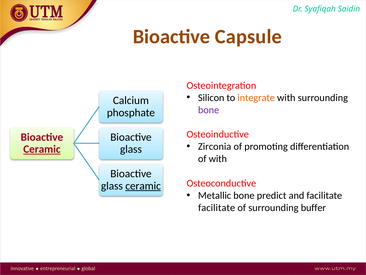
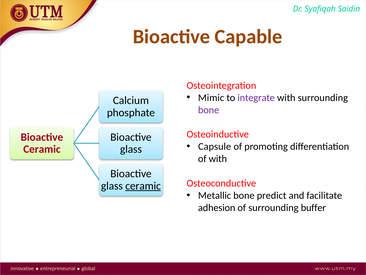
Capsule: Capsule -> Capable
Silicon: Silicon -> Mimic
integrate colour: orange -> purple
Zirconia: Zirconia -> Capsule
Ceramic at (42, 149) underline: present -> none
facilitate at (217, 207): facilitate -> adhesion
